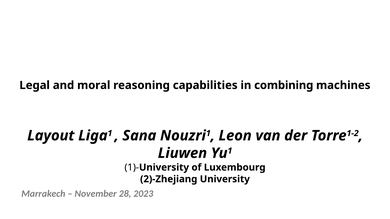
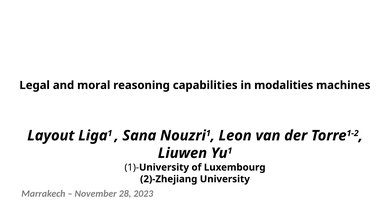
combining: combining -> modalities
